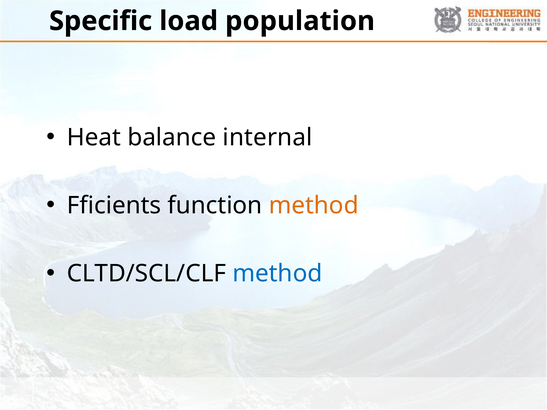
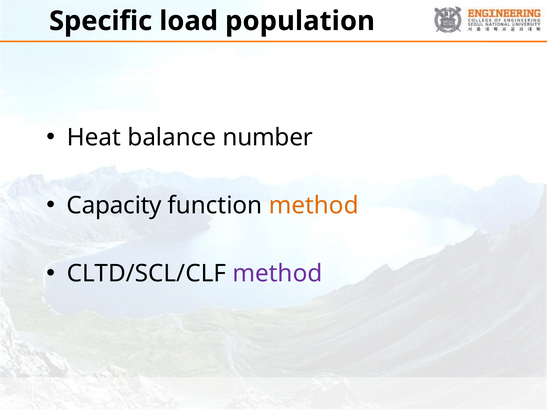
internal: internal -> number
Fficients: Fficients -> Capacity
method at (277, 274) colour: blue -> purple
